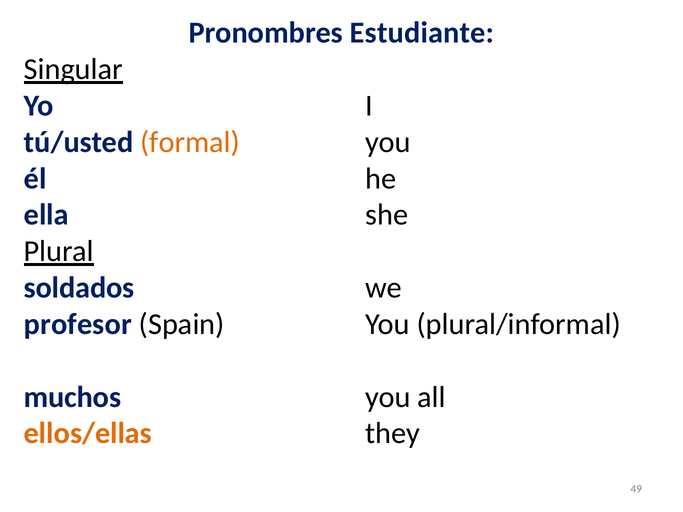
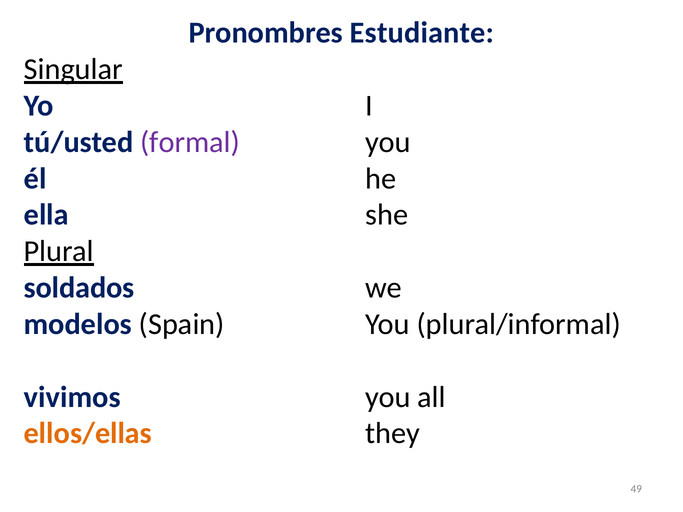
formal colour: orange -> purple
profesor: profesor -> modelos
muchos: muchos -> vivimos
